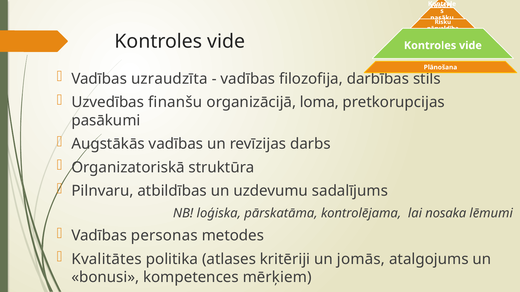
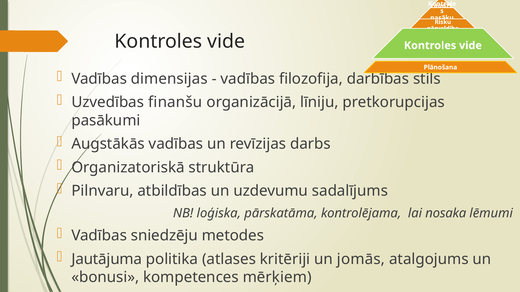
uzraudzīta: uzraudzīta -> dimensijas
loma: loma -> līniju
personas: personas -> sniedzēju
Kvalitātes: Kvalitātes -> Jautājuma
